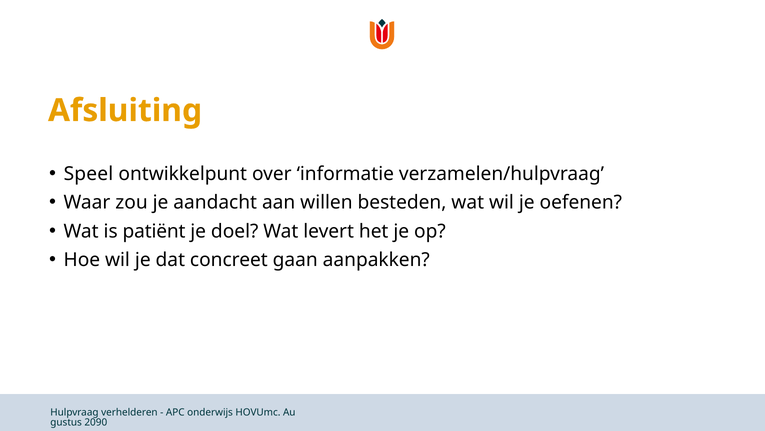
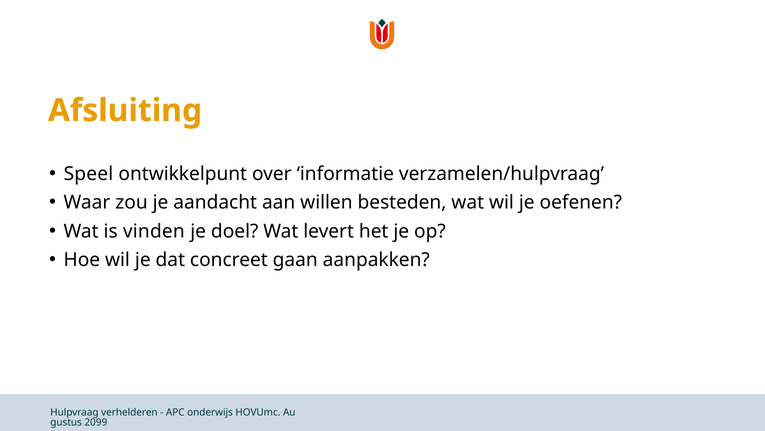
patiënt: patiënt -> vinden
2090: 2090 -> 2099
